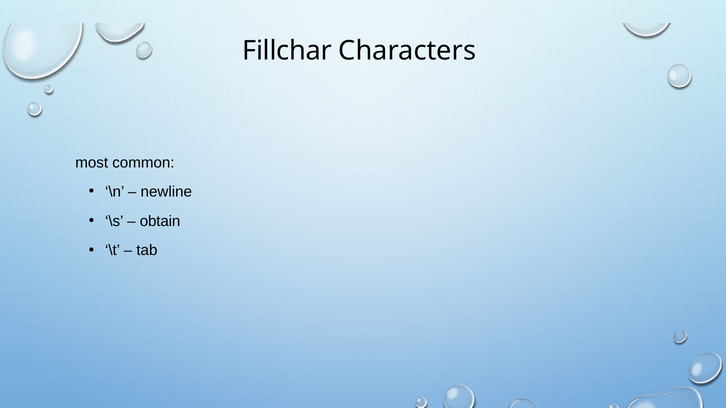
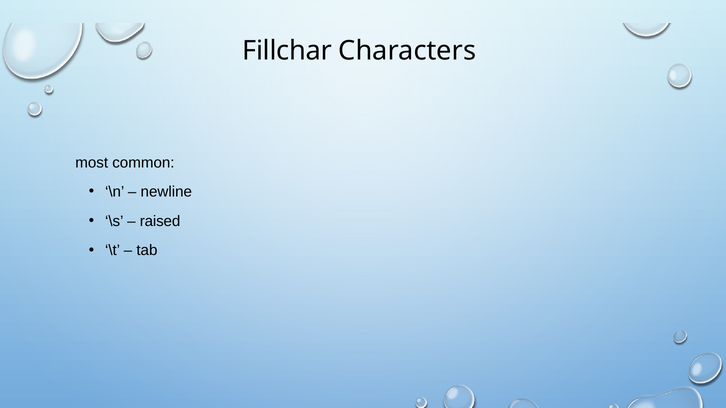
obtain: obtain -> raised
